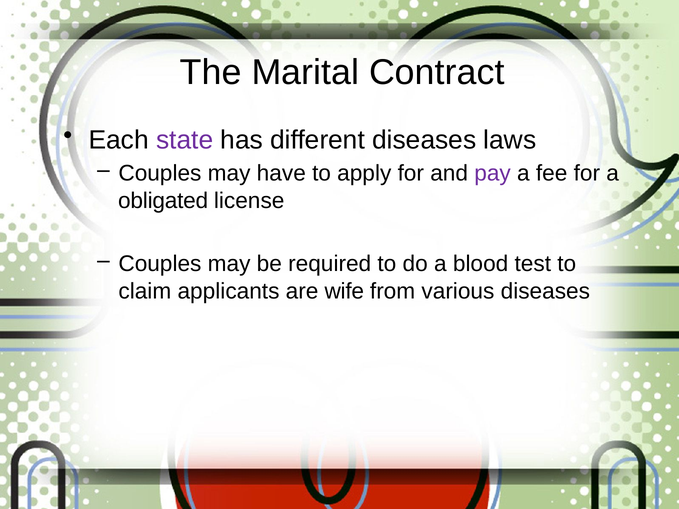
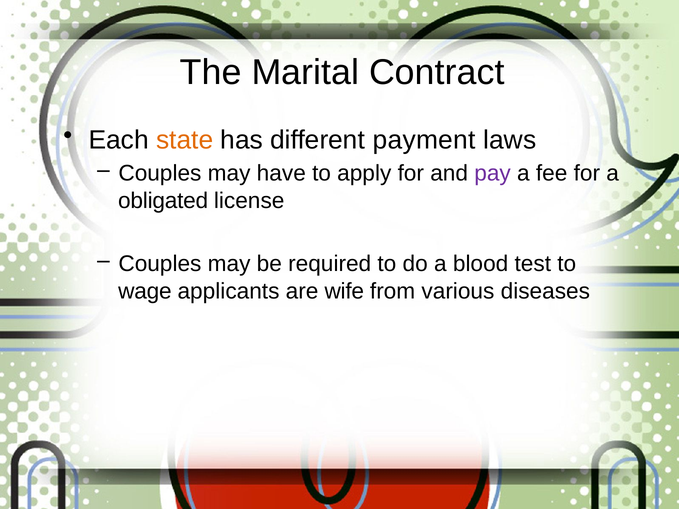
state colour: purple -> orange
different diseases: diseases -> payment
claim: claim -> wage
